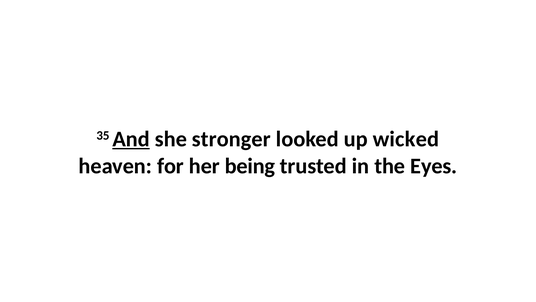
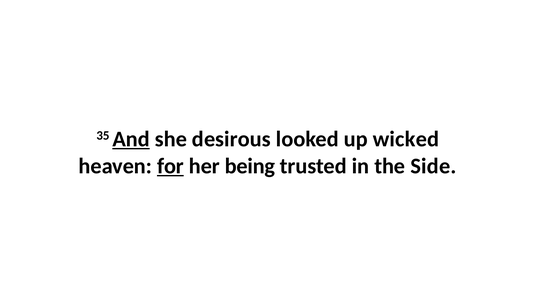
stronger: stronger -> desirous
for underline: none -> present
Eyes: Eyes -> Side
